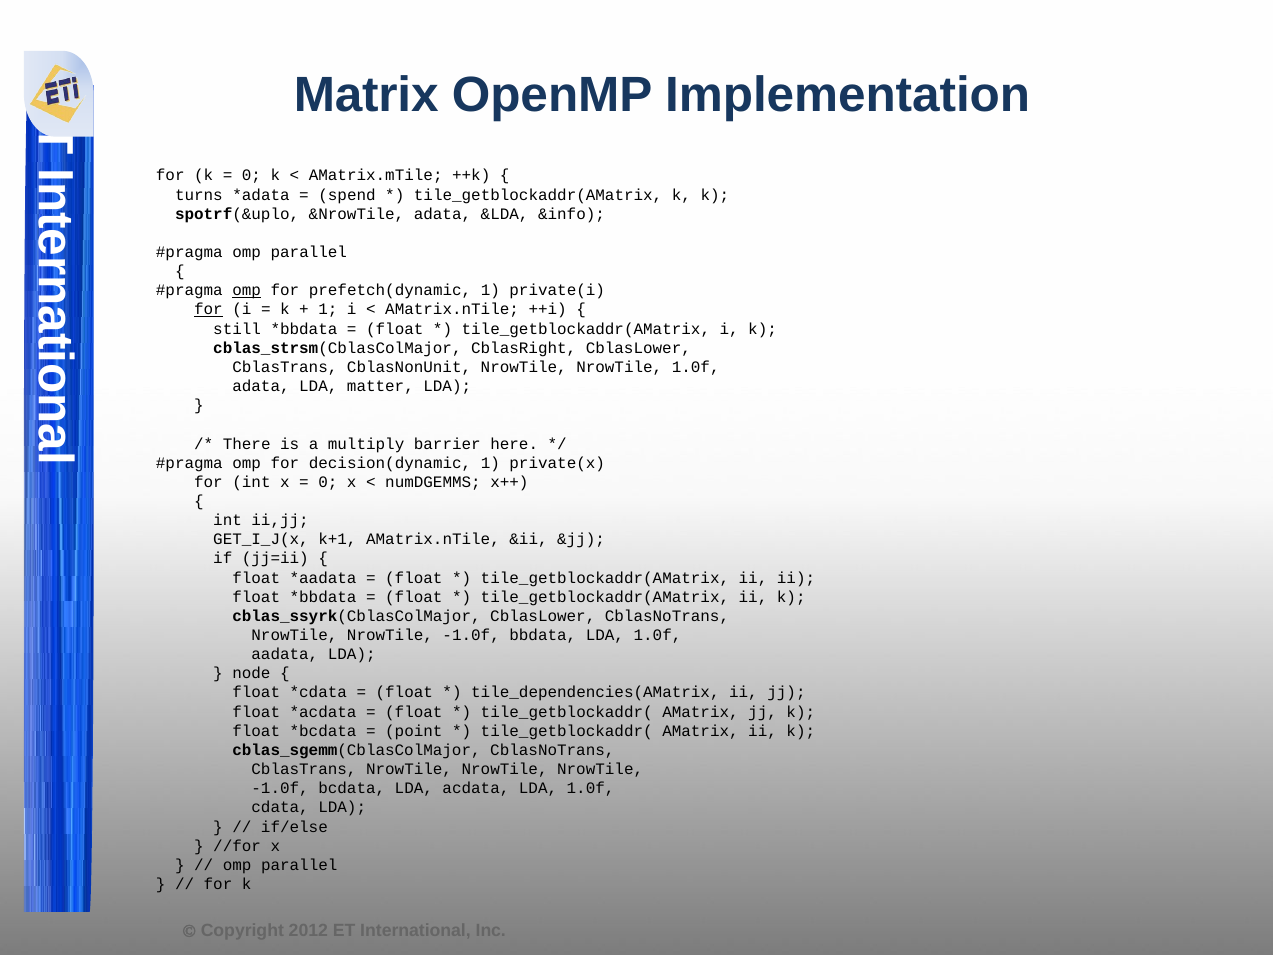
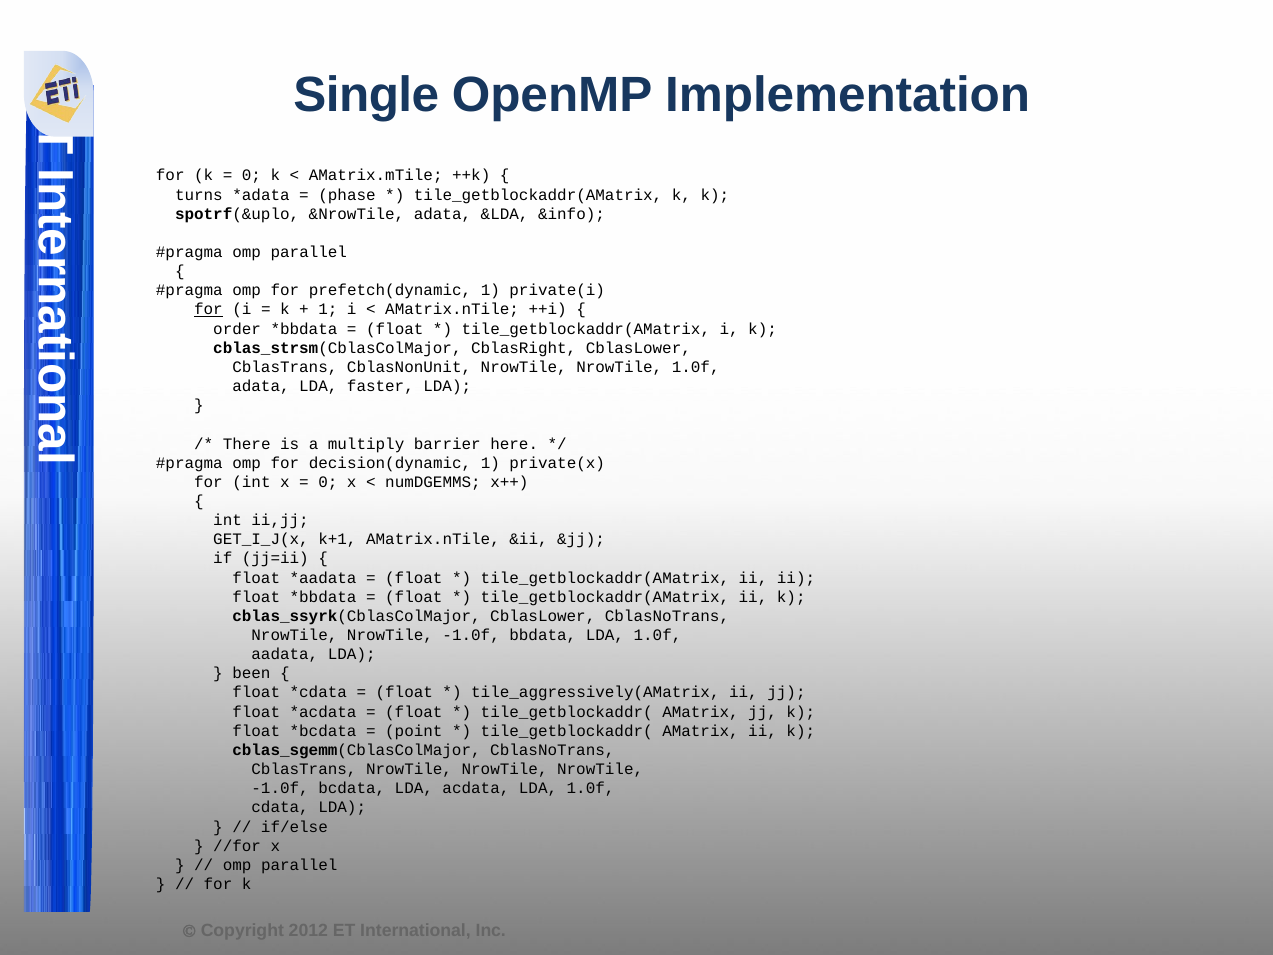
Matrix: Matrix -> Single
spend: spend -> phase
omp at (247, 290) underline: present -> none
still: still -> order
matter: matter -> faster
node: node -> been
tile_dependencies(AMatrix: tile_dependencies(AMatrix -> tile_aggressively(AMatrix
